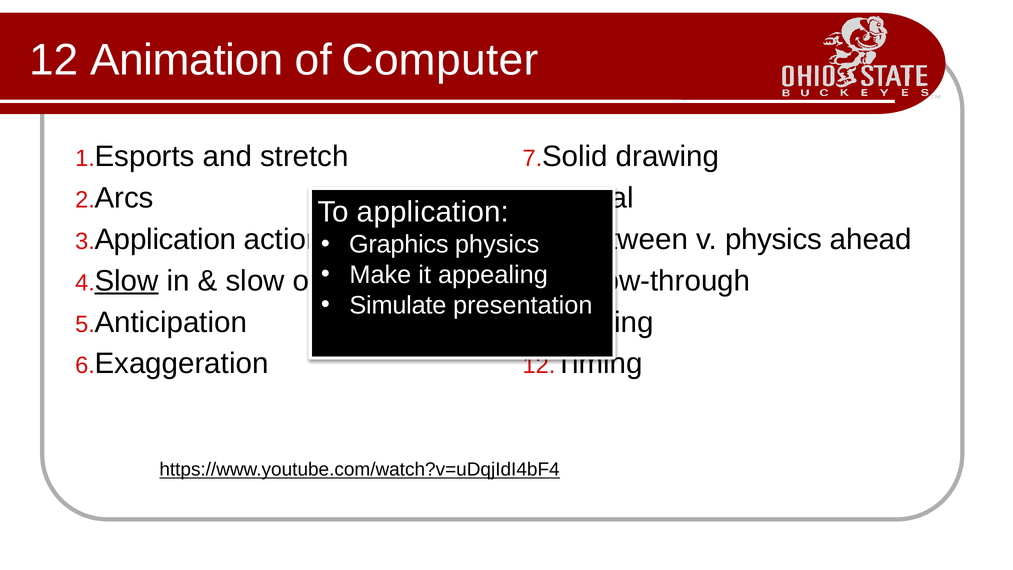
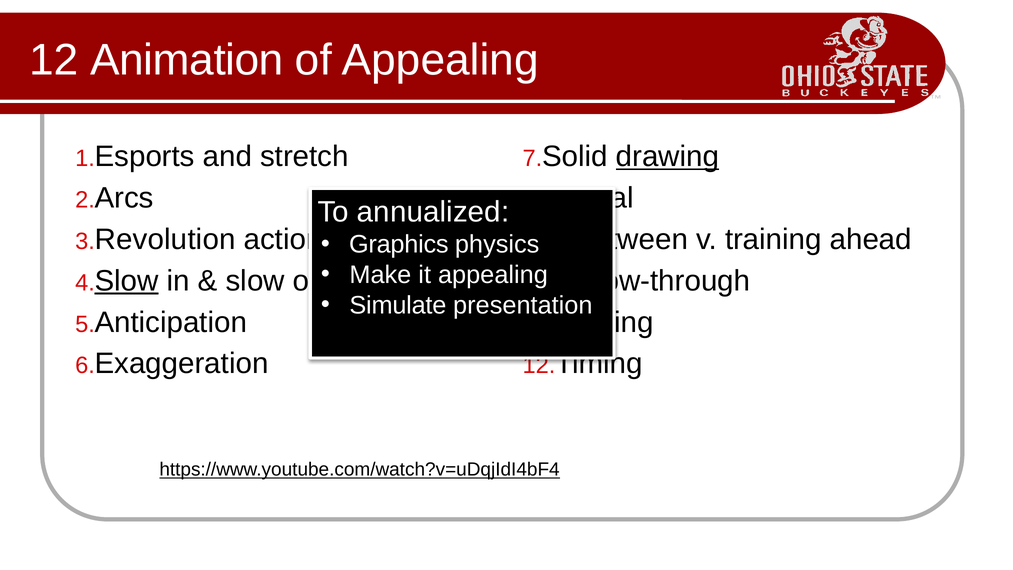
of Computer: Computer -> Appealing
drawing underline: none -> present
To application: application -> annualized
Application at (165, 239): Application -> Revolution
v physics: physics -> training
